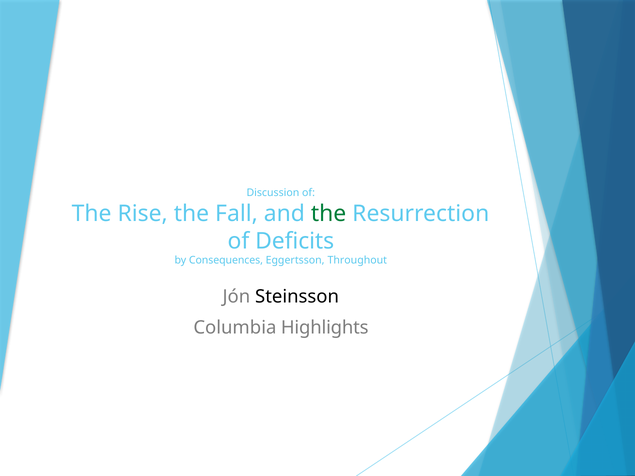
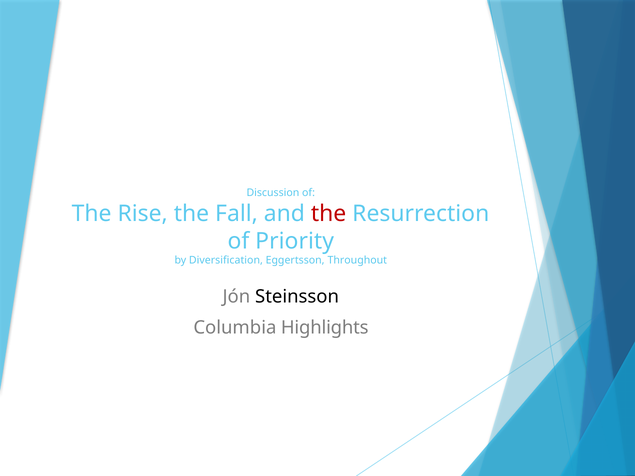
the at (329, 214) colour: green -> red
Deficits: Deficits -> Priority
Consequences: Consequences -> Diversification
